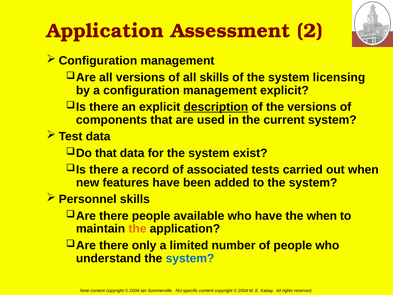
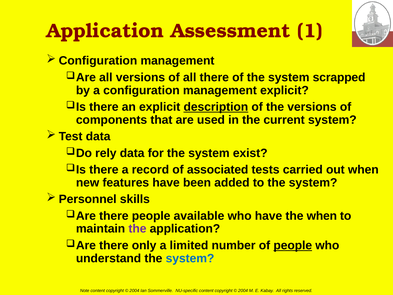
2: 2 -> 1
all skills: skills -> there
licensing: licensing -> scrapped
that at (106, 153): that -> rely
the at (137, 229) colour: orange -> purple
people at (293, 245) underline: none -> present
